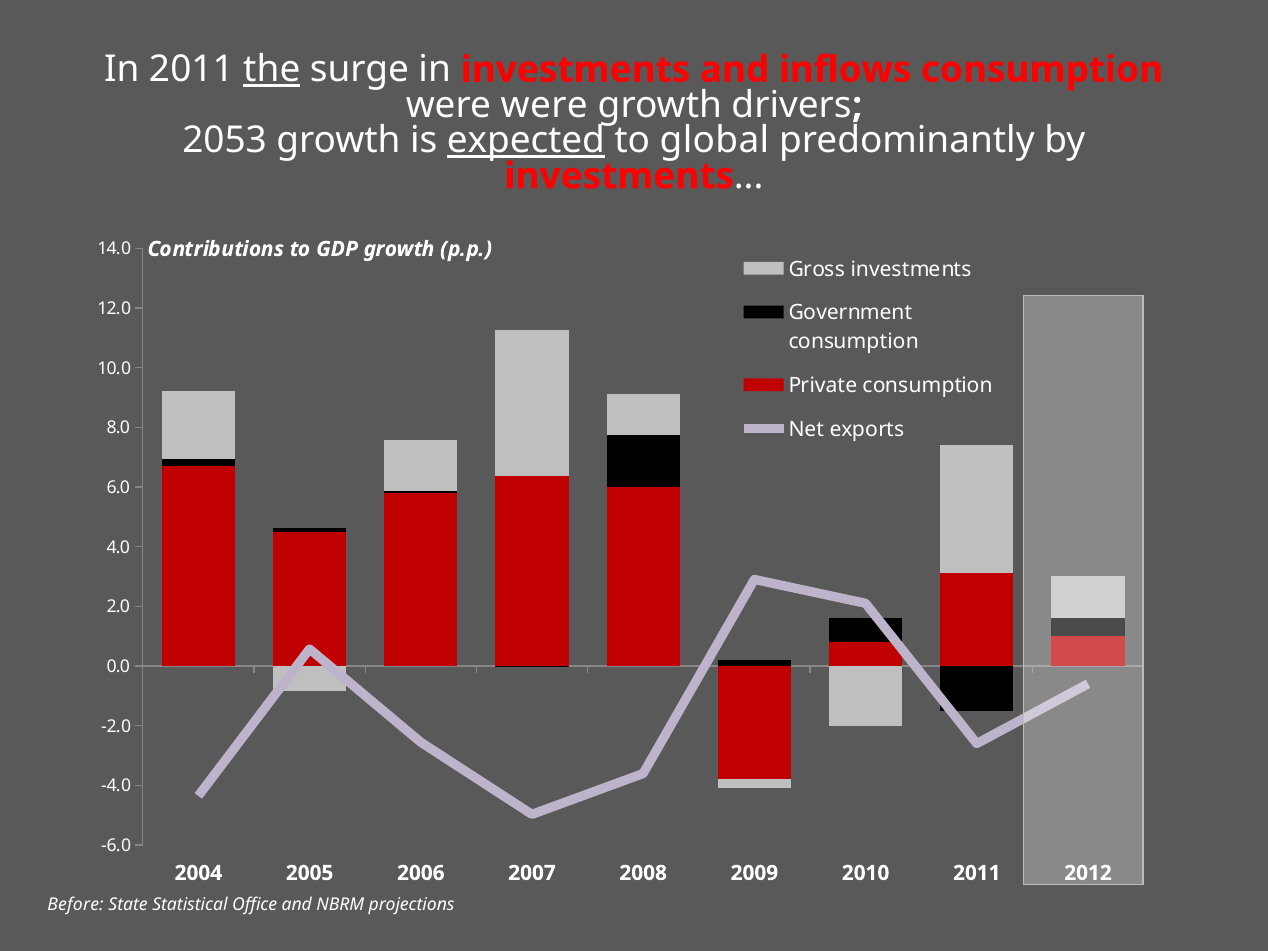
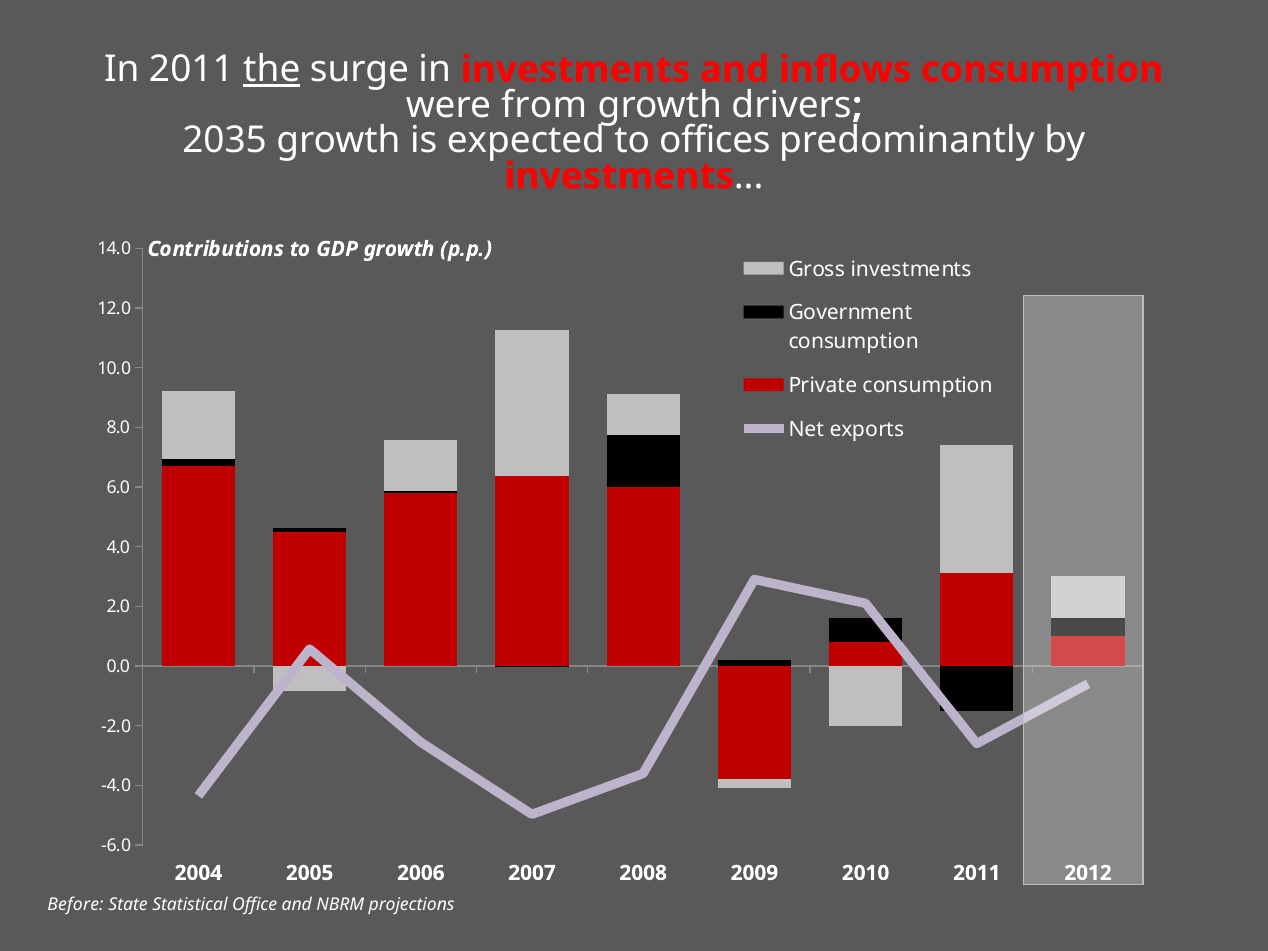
were were: were -> from
2053: 2053 -> 2035
expected underline: present -> none
global: global -> offices
